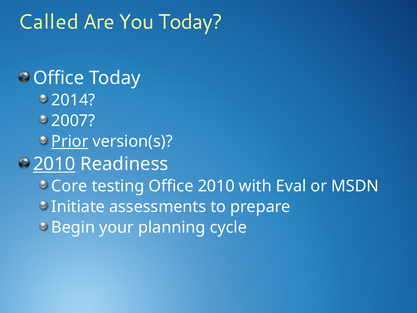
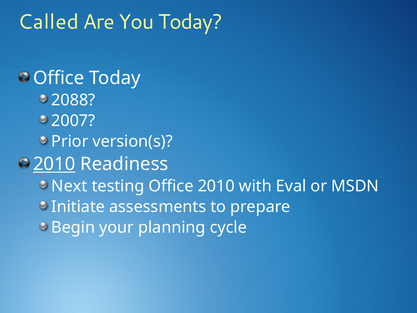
2014: 2014 -> 2088
Prior underline: present -> none
Core: Core -> Next
